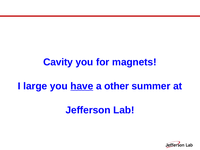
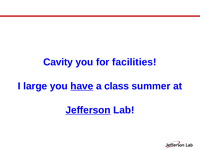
magnets: magnets -> facilities
other: other -> class
Jefferson underline: none -> present
